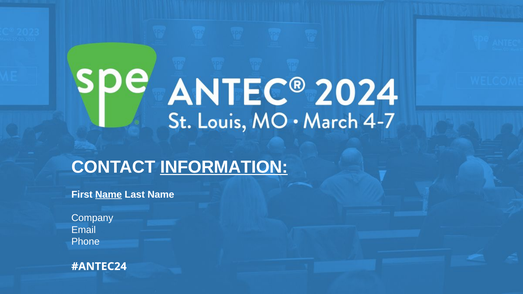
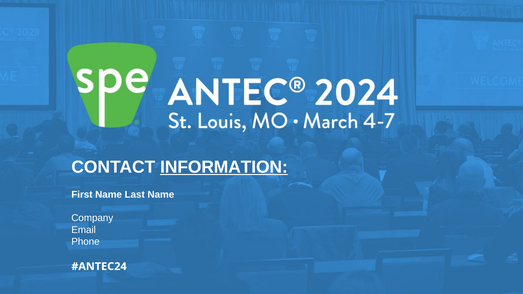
Name at (109, 195) underline: present -> none
